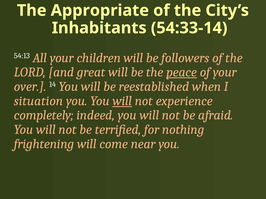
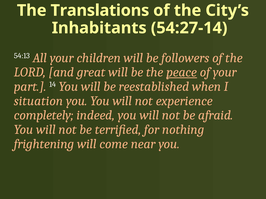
Appropriate: Appropriate -> Translations
54:33-14: 54:33-14 -> 54:27-14
over: over -> part
will at (122, 101) underline: present -> none
